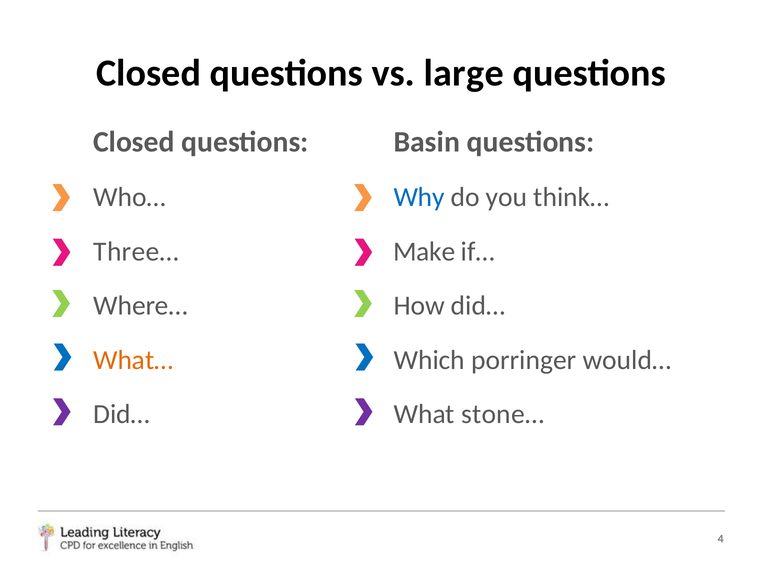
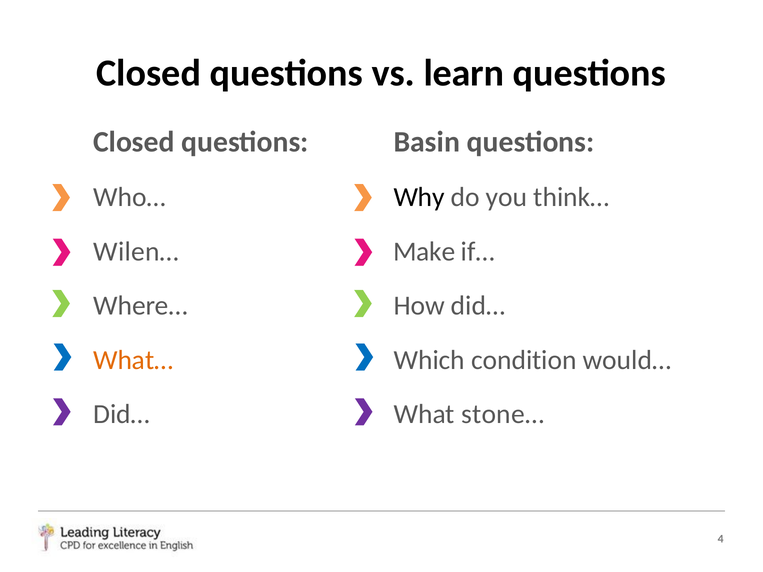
large: large -> learn
Why colour: blue -> black
Three…: Three… -> Wilen…
porringer: porringer -> condition
